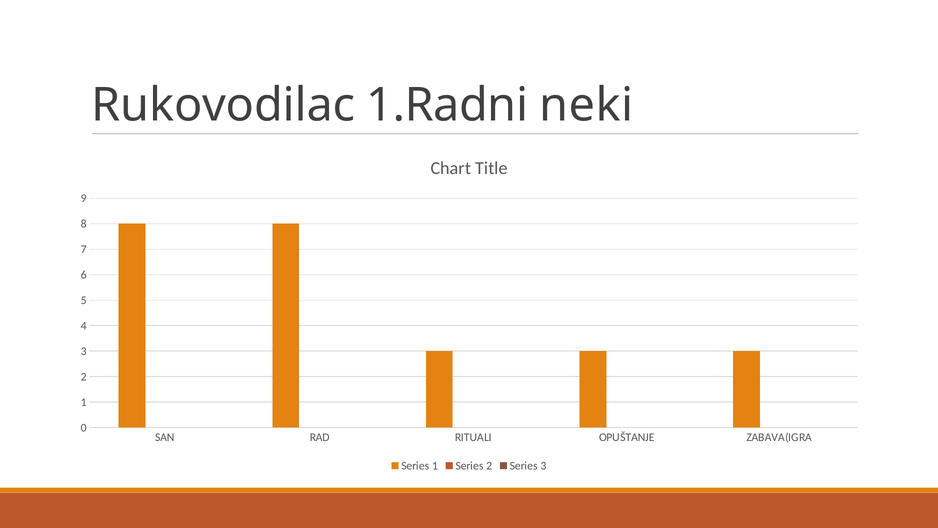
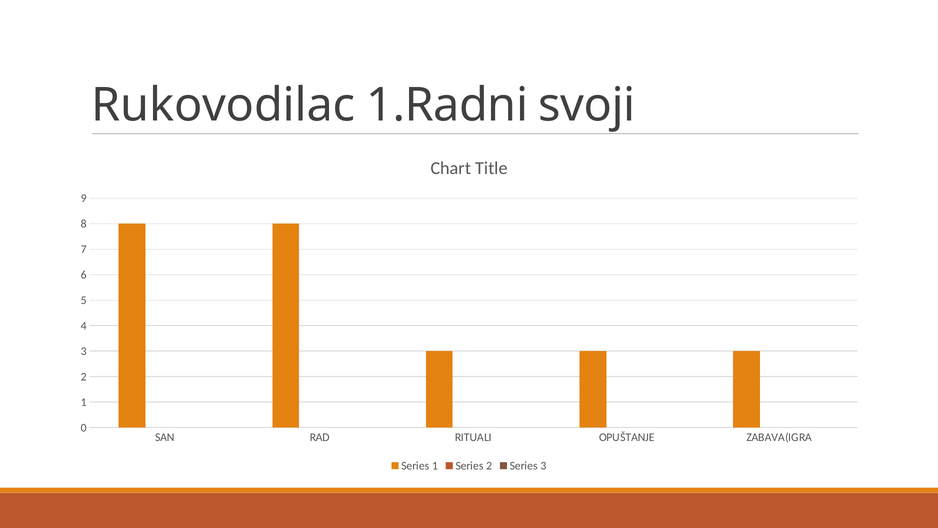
neki: neki -> svoji
